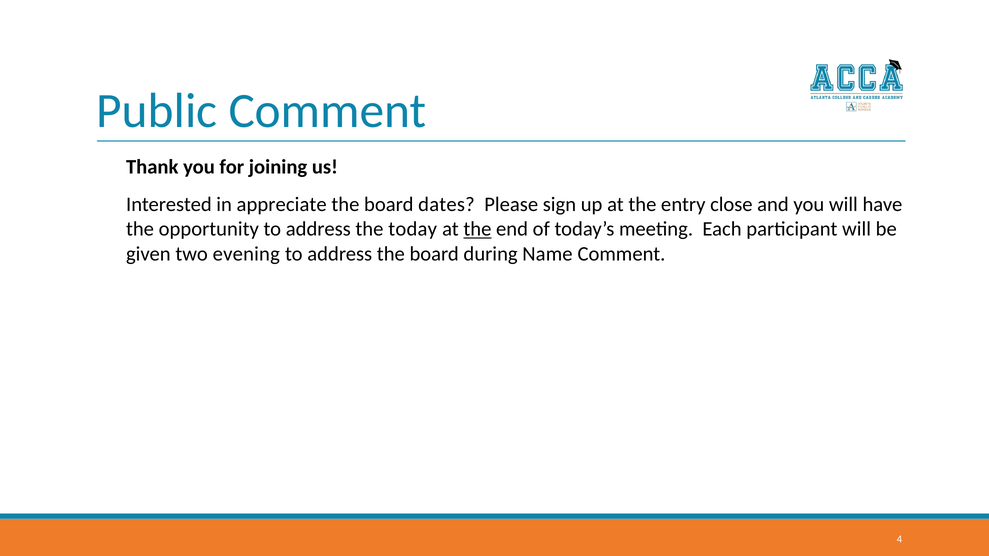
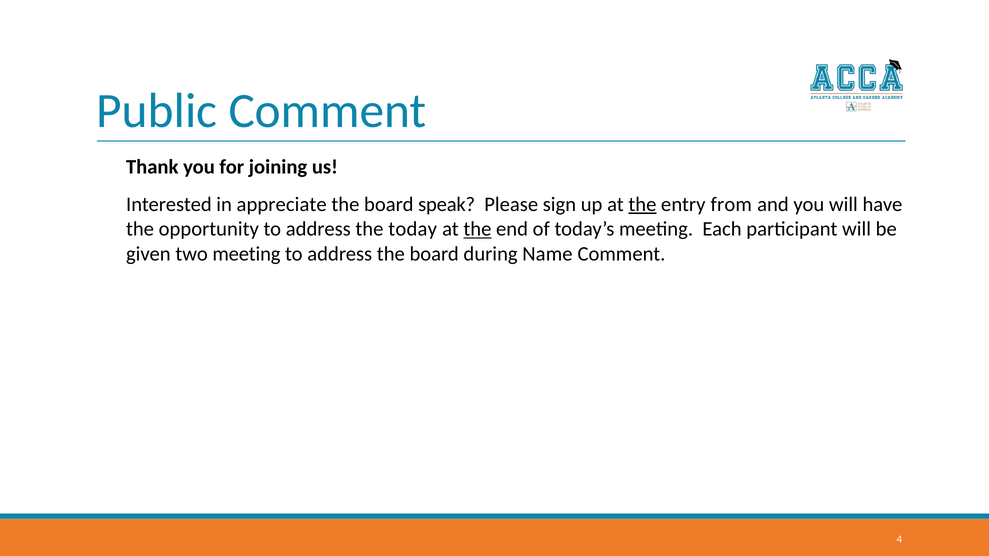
dates: dates -> speak
the at (642, 204) underline: none -> present
close: close -> from
two evening: evening -> meeting
